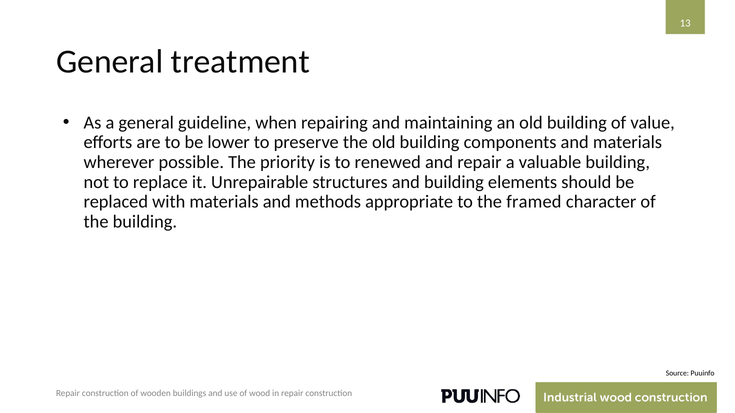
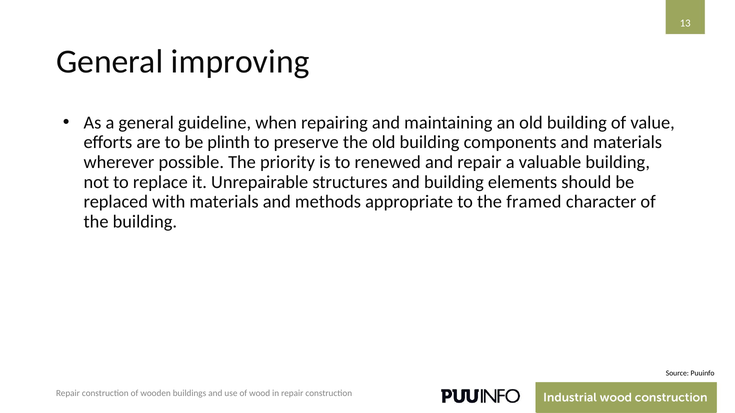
treatment: treatment -> improving
lower: lower -> plinth
